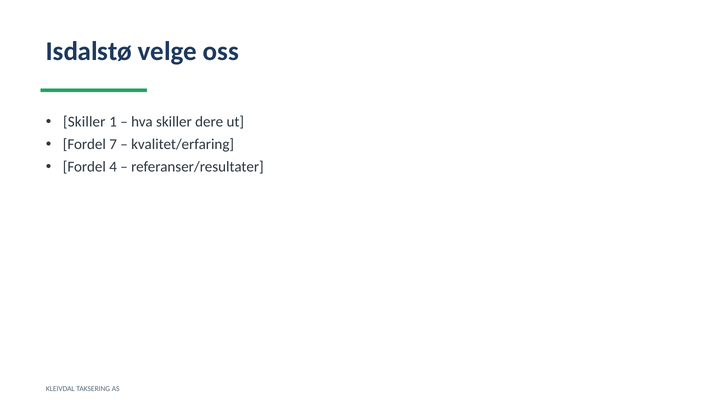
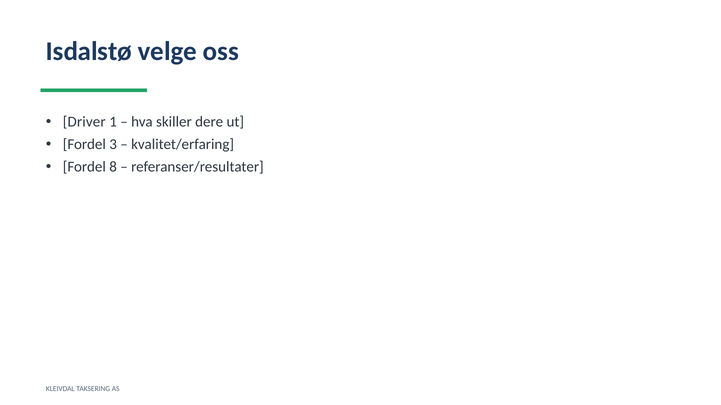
Skiller at (84, 122): Skiller -> Driver
7: 7 -> 3
4: 4 -> 8
